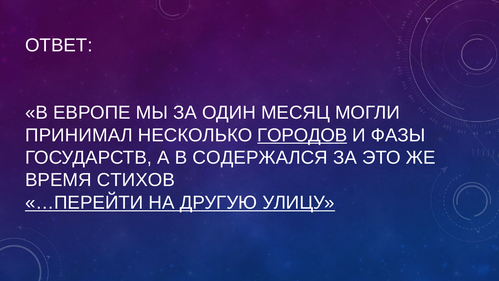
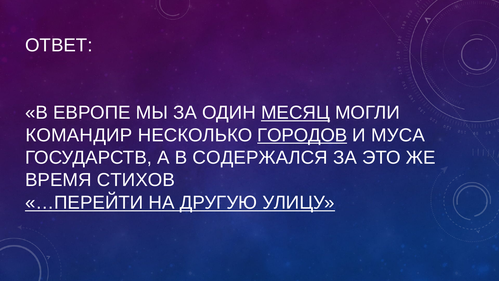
МЕСЯЦ underline: none -> present
ПРИНИМАЛ: ПРИНИМАЛ -> КОМАНДИР
ФАЗЫ: ФАЗЫ -> МУСА
